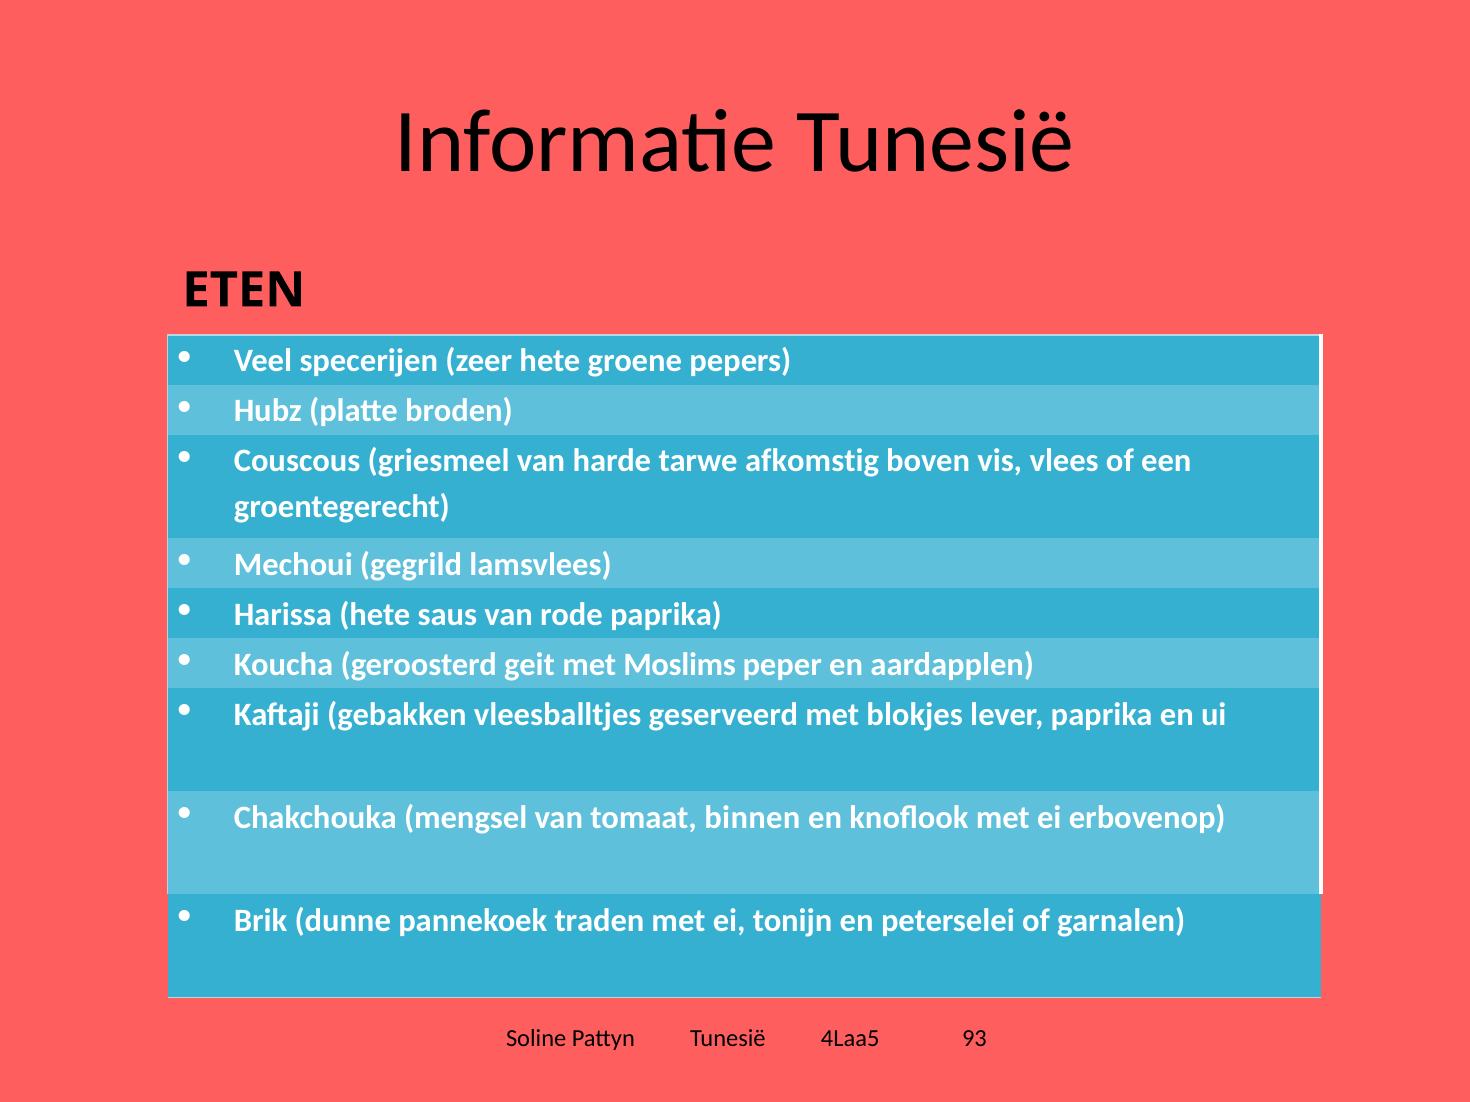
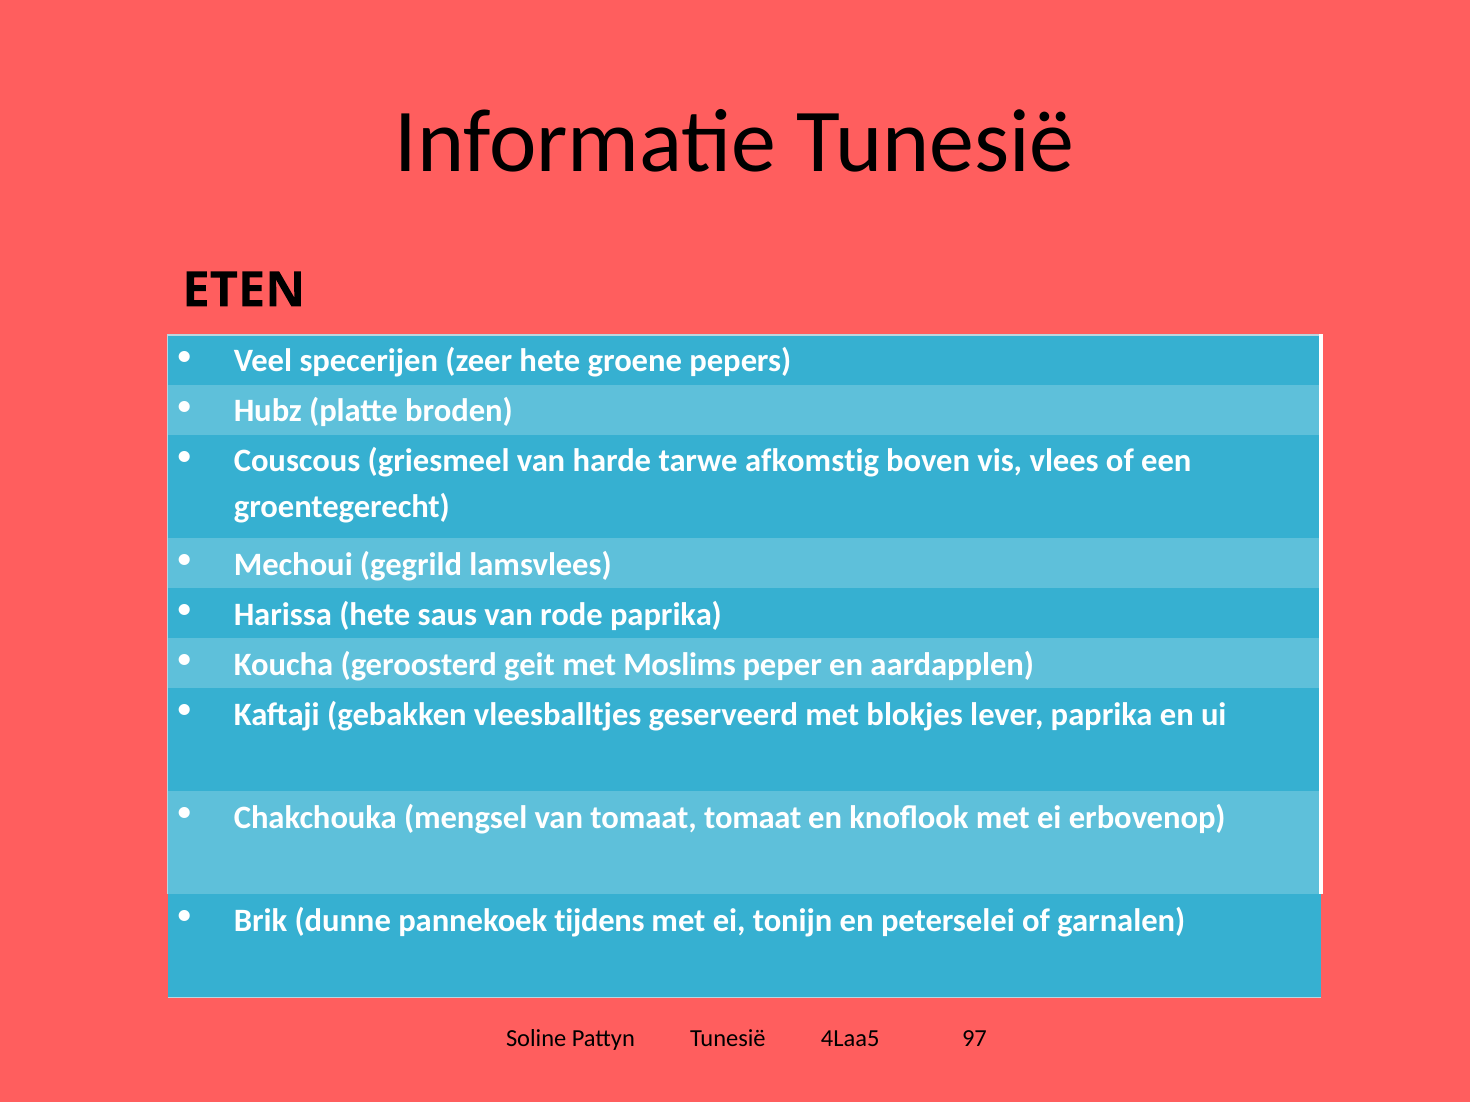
tomaat binnen: binnen -> tomaat
traden: traden -> tijdens
93: 93 -> 97
